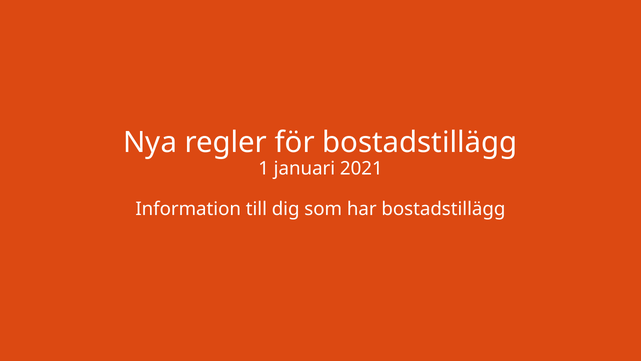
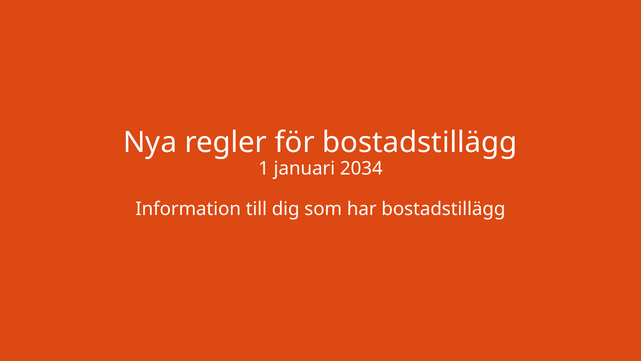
2021: 2021 -> 2034
